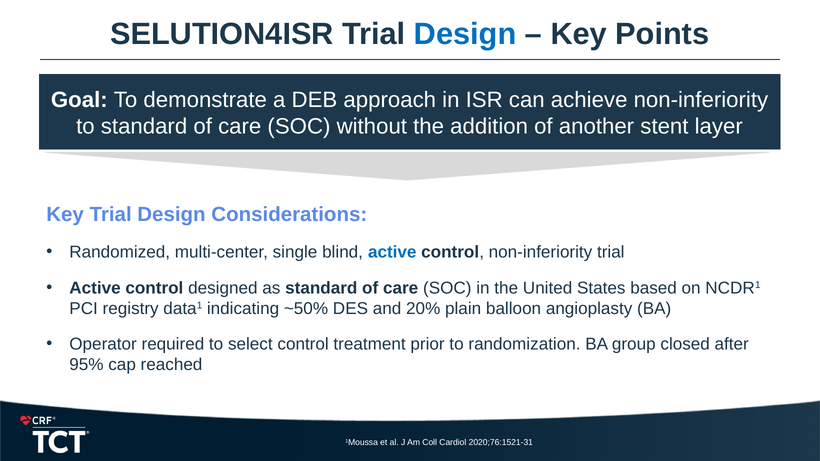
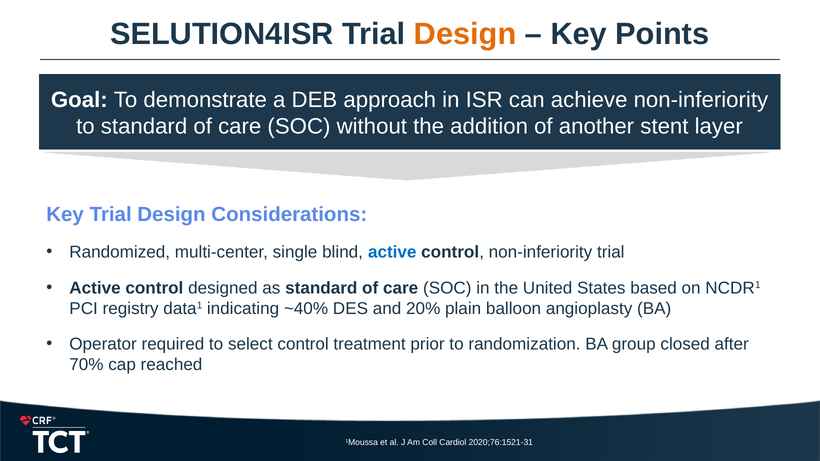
Design at (465, 34) colour: blue -> orange
~50%: ~50% -> ~40%
95%: 95% -> 70%
